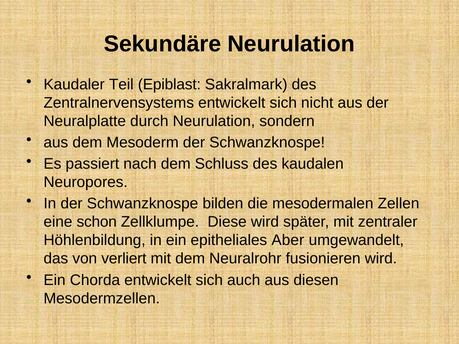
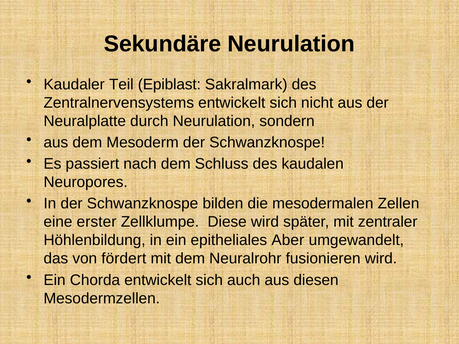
schon: schon -> erster
verliert: verliert -> fördert
